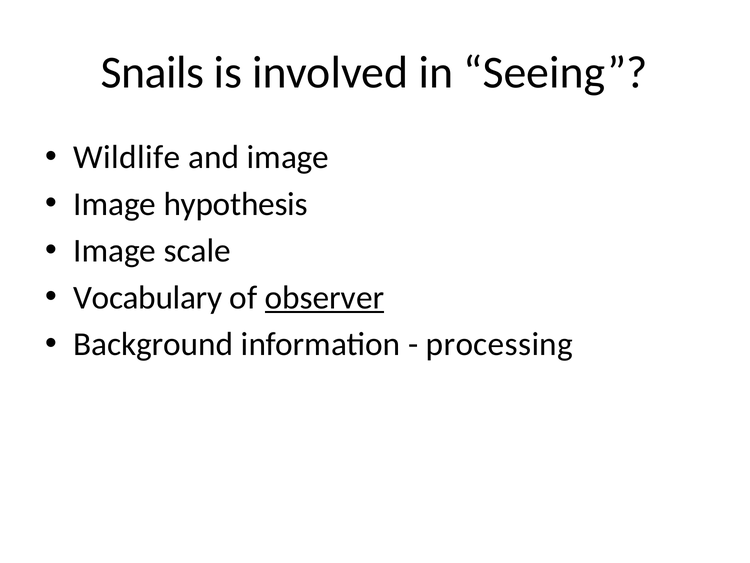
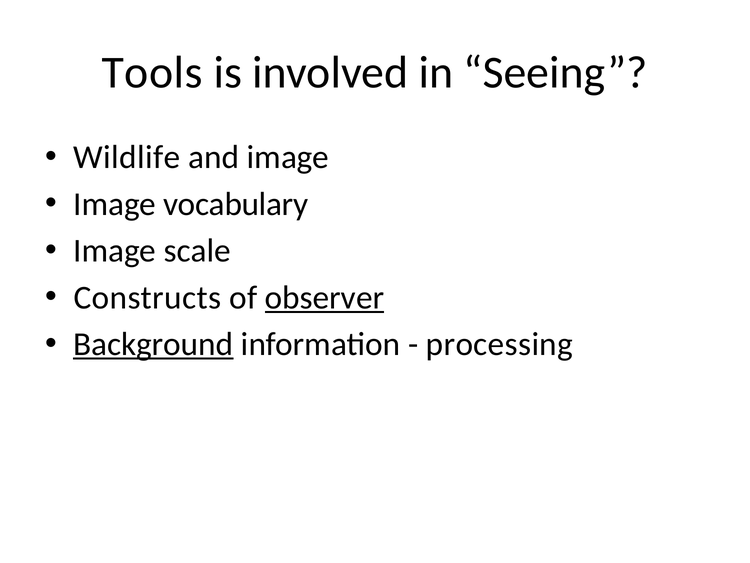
Snails: Snails -> Tools
hypothesis: hypothesis -> vocabulary
Vocabulary: Vocabulary -> Constructs
Background underline: none -> present
